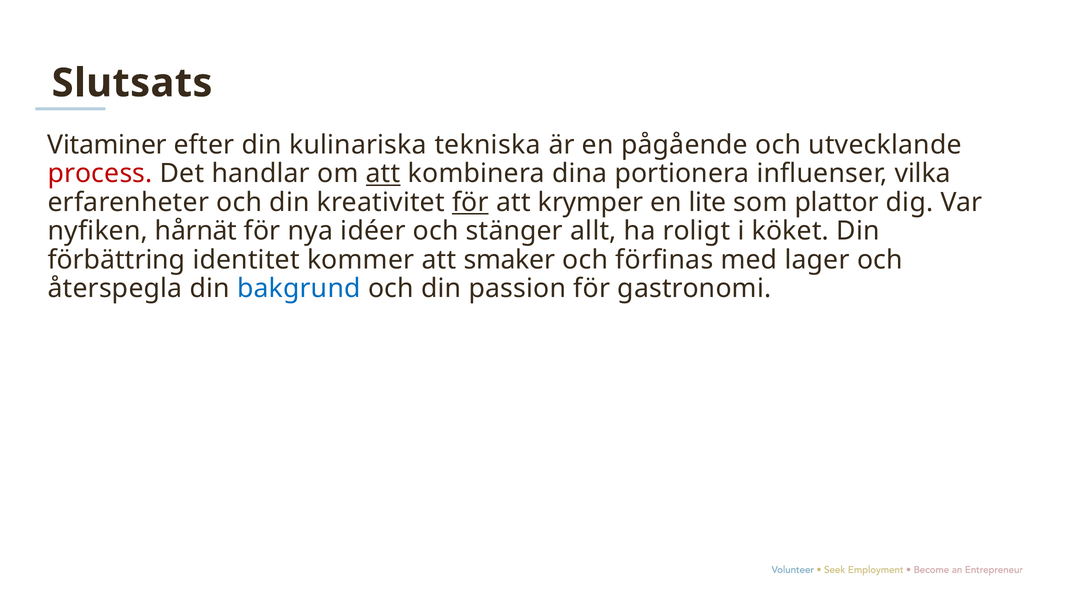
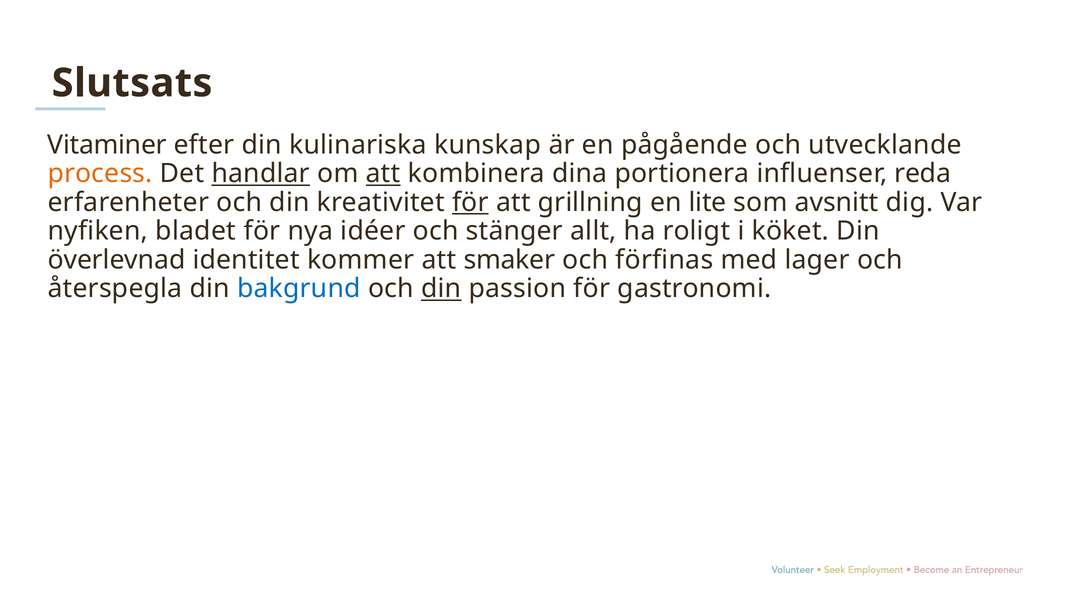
tekniska: tekniska -> kunskap
process colour: red -> orange
handlar underline: none -> present
vilka: vilka -> reda
krymper: krymper -> grillning
plattor: plattor -> avsnitt
hårnät: hårnät -> bladet
förbättring: förbättring -> överlevnad
din at (441, 289) underline: none -> present
